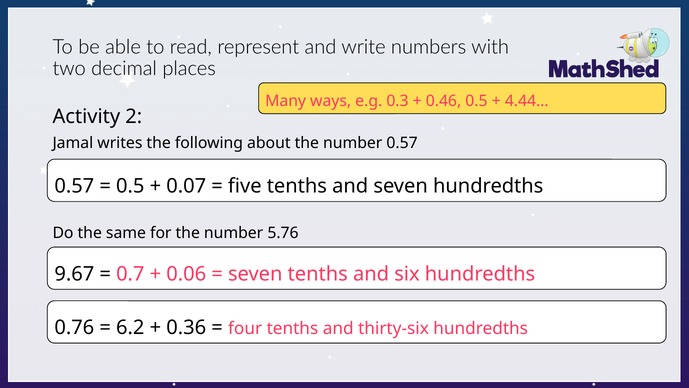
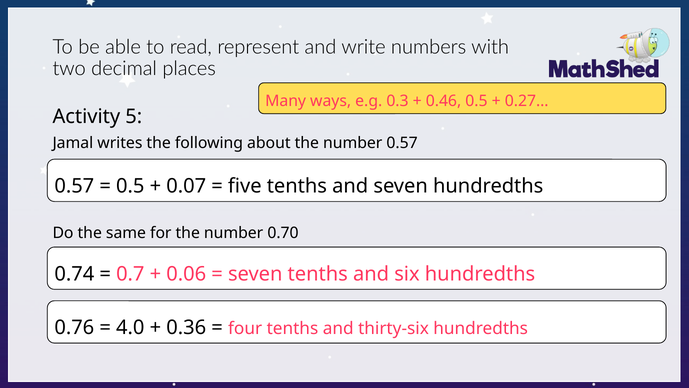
4.44…: 4.44… -> 0.27…
2: 2 -> 5
5.76: 5.76 -> 0.70
9.67: 9.67 -> 0.74
6.2: 6.2 -> 4.0
